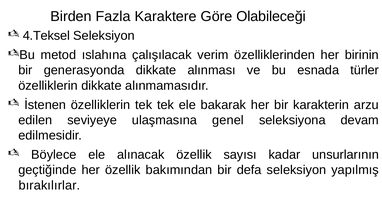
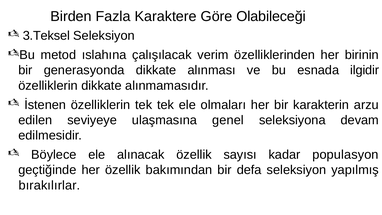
4.Teksel: 4.Teksel -> 3.Teksel
türler: türler -> ilgidir
bakarak: bakarak -> olmaları
unsurlarının: unsurlarının -> populasyon
